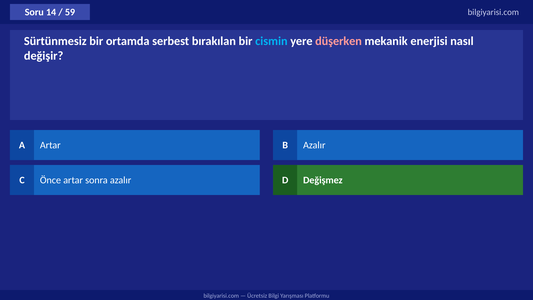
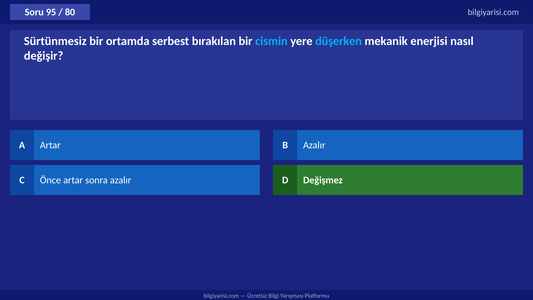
14: 14 -> 95
59: 59 -> 80
düşerken colour: pink -> light blue
